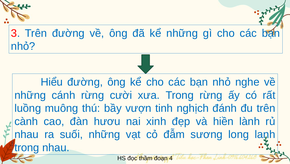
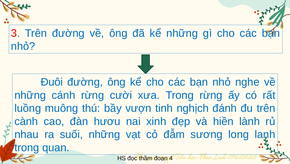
Hiểu: Hiểu -> Đuôi
trong nhau: nhau -> quan
